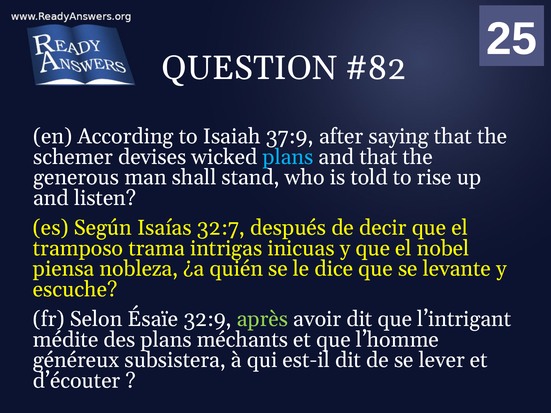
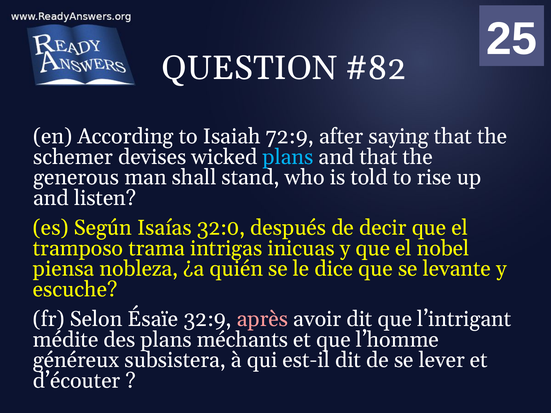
37:9: 37:9 -> 72:9
32:7: 32:7 -> 32:0
après colour: light green -> pink
